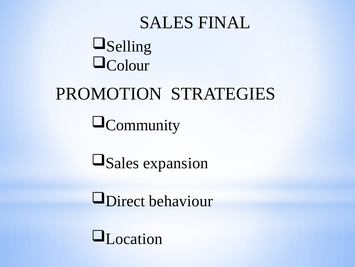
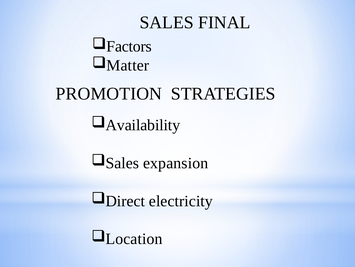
Selling: Selling -> Factors
Colour: Colour -> Matter
Community: Community -> Availability
behaviour: behaviour -> electricity
